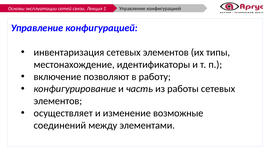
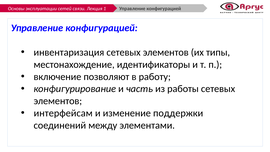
осуществляет: осуществляет -> интерфейсам
возможные: возможные -> поддержки
